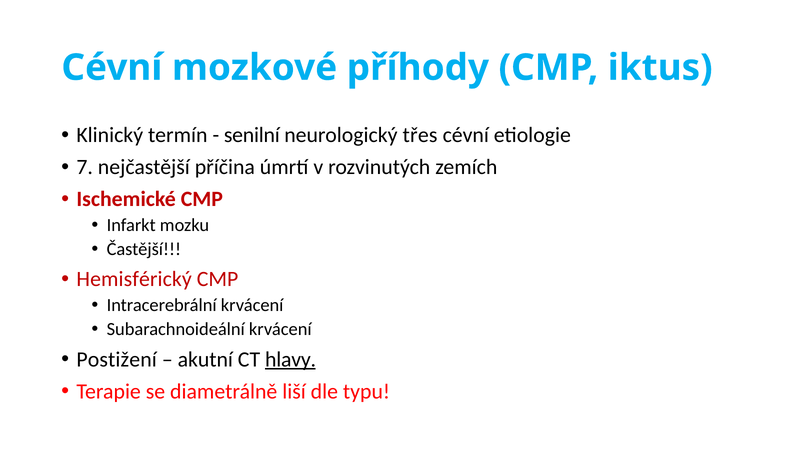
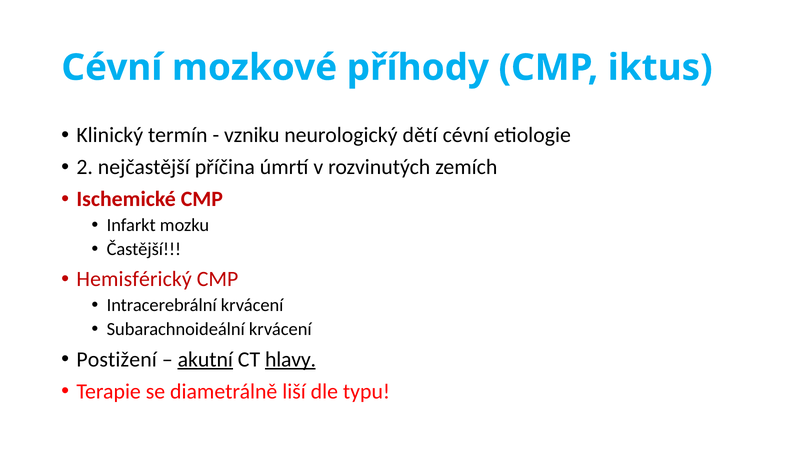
senilní: senilní -> vzniku
třes: třes -> dětí
7: 7 -> 2
akutní underline: none -> present
